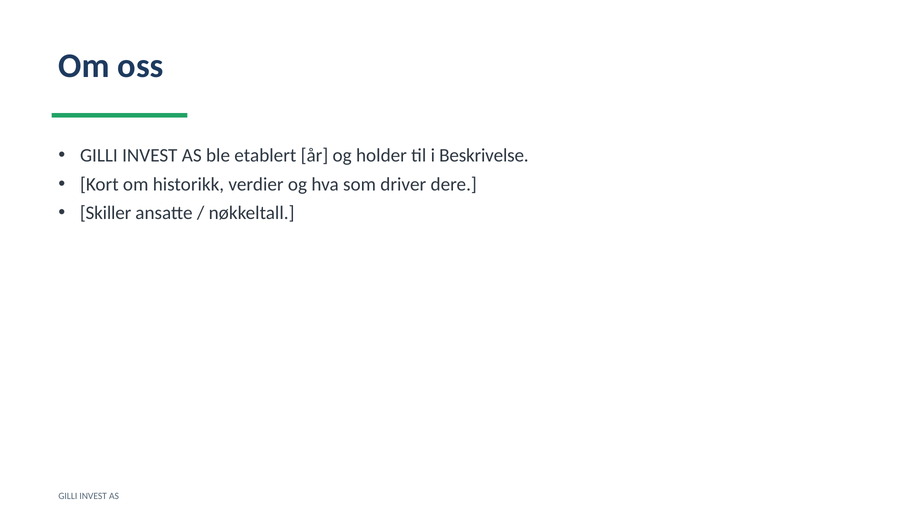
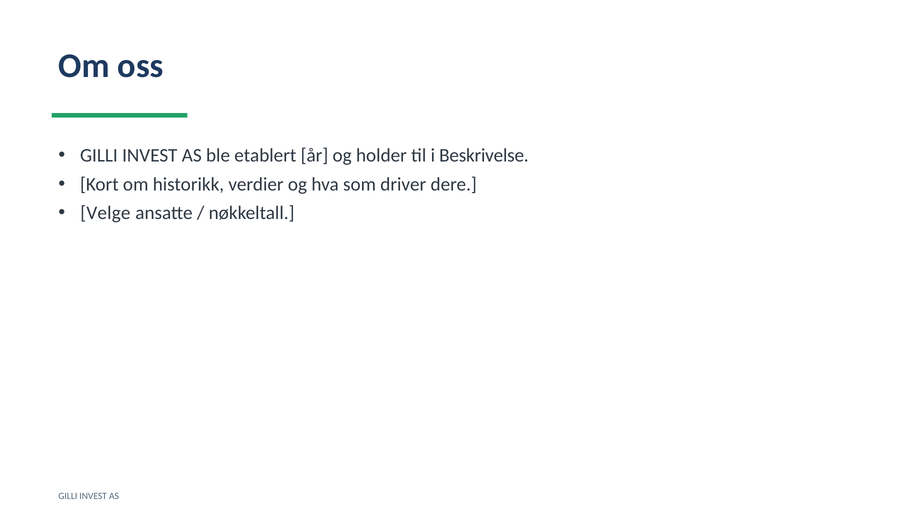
Skiller: Skiller -> Velge
